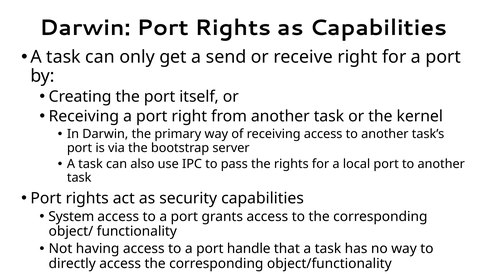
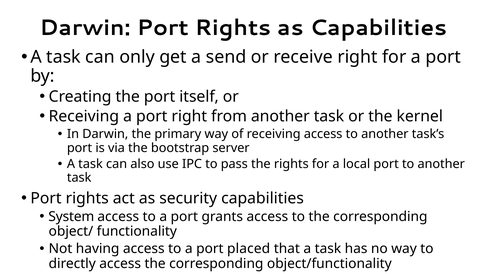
handle: handle -> placed
